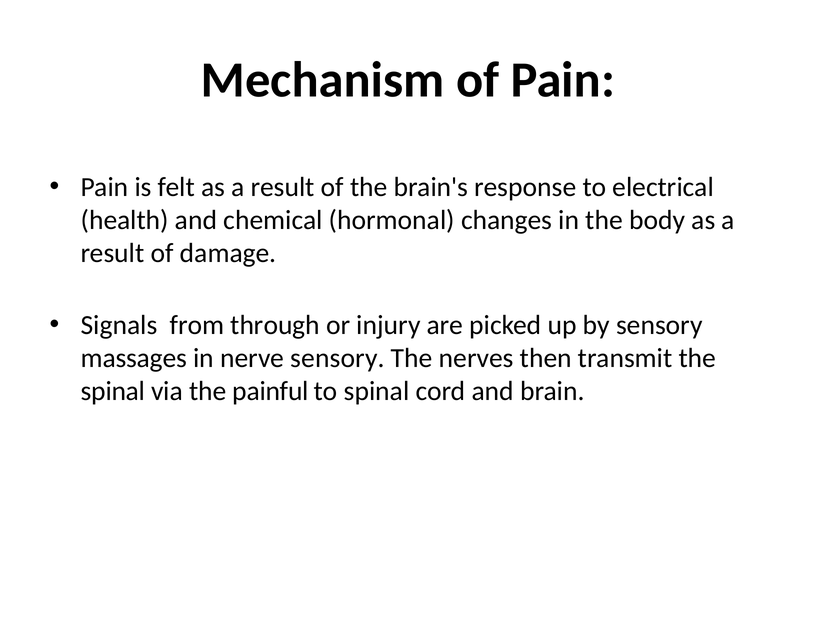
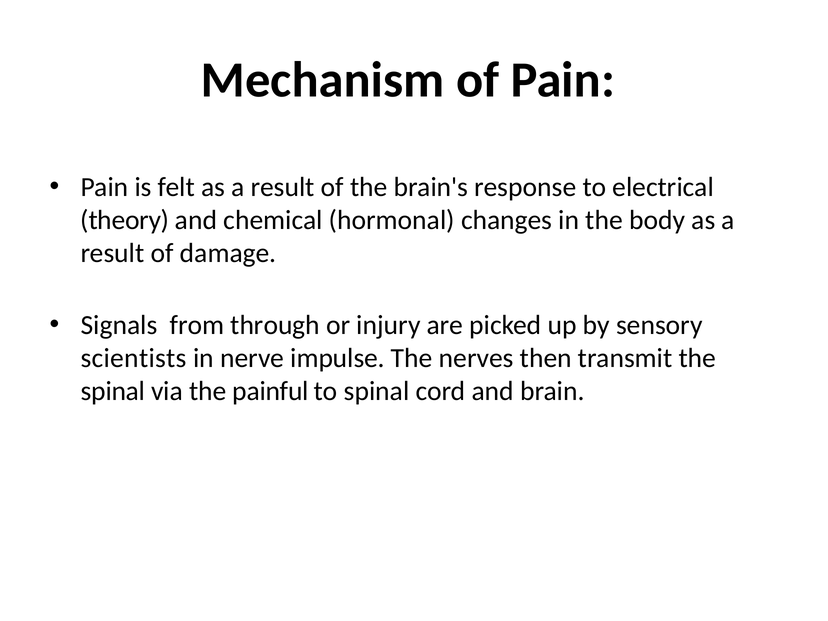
health: health -> theory
massages: massages -> scientists
nerve sensory: sensory -> impulse
